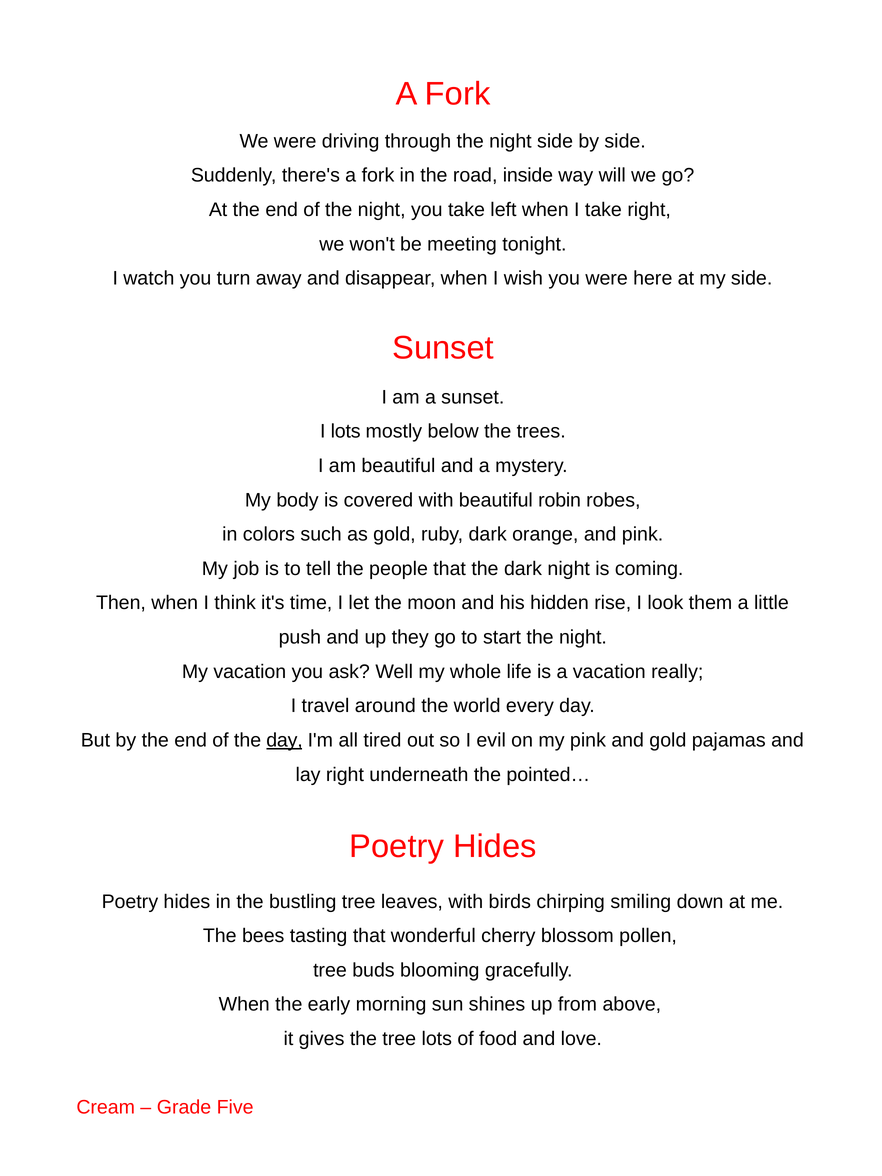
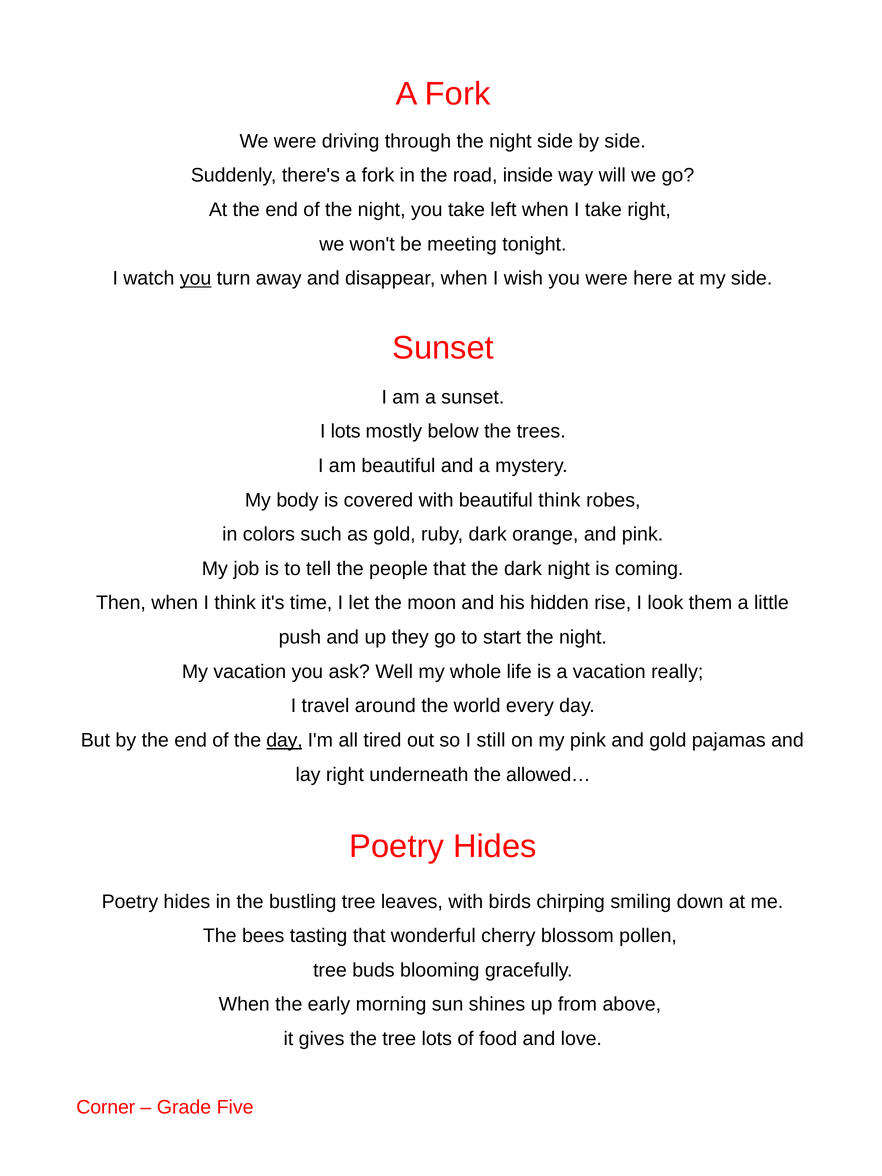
you at (196, 278) underline: none -> present
beautiful robin: robin -> think
evil: evil -> still
pointed…: pointed… -> allowed…
Cream: Cream -> Corner
